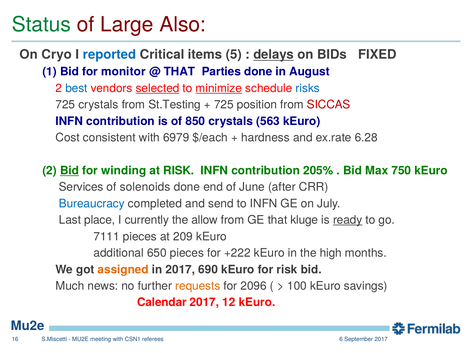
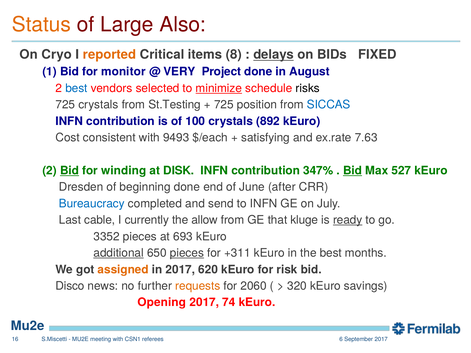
Status colour: green -> orange
reported colour: blue -> orange
5: 5 -> 8
THAT at (179, 72): THAT -> VERY
Parties: Parties -> Project
selected underline: present -> none
risks colour: blue -> black
SICCAS colour: red -> blue
850: 850 -> 100
563: 563 -> 892
6979: 6979 -> 9493
hardness: hardness -> satisfying
6.28: 6.28 -> 7.63
at RISK: RISK -> DISK
205%: 205% -> 347%
Bid at (353, 171) underline: none -> present
750: 750 -> 527
Services: Services -> Dresden
solenoids: solenoids -> beginning
place: place -> cable
7111: 7111 -> 3352
209: 209 -> 693
additional underline: none -> present
pieces at (187, 253) underline: none -> present
+222: +222 -> +311
the high: high -> best
690: 690 -> 620
Much: Much -> Disco
2096: 2096 -> 2060
100: 100 -> 320
Calendar: Calendar -> Opening
12: 12 -> 74
